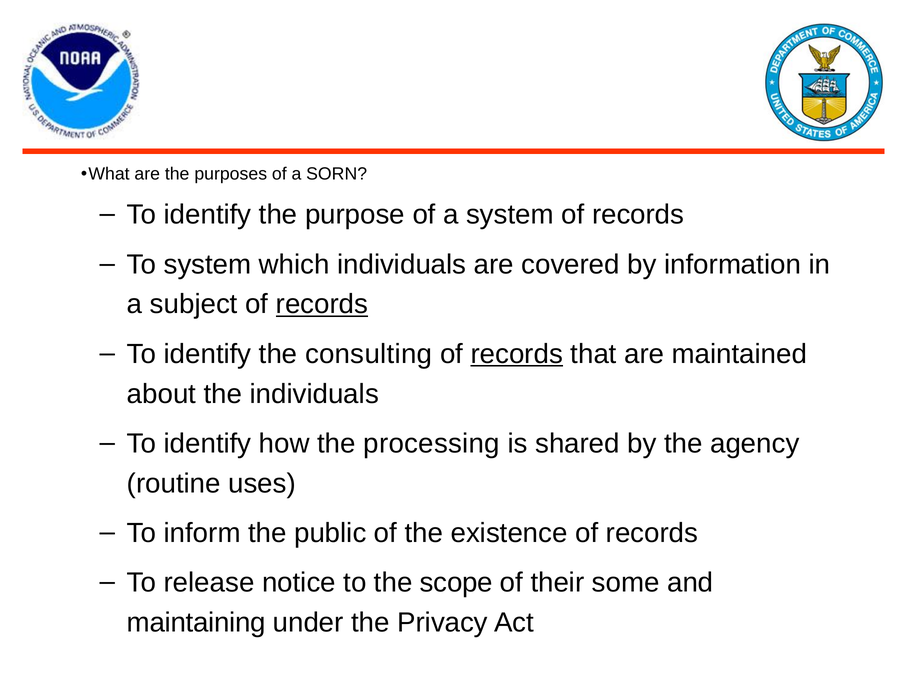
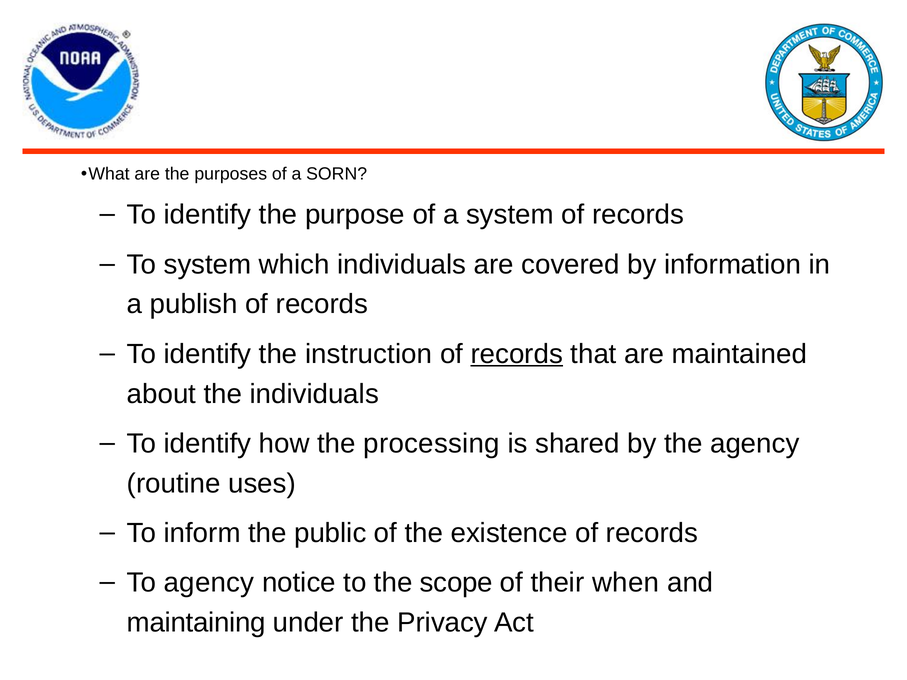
subject: subject -> publish
records at (322, 304) underline: present -> none
consulting: consulting -> instruction
To release: release -> agency
some: some -> when
